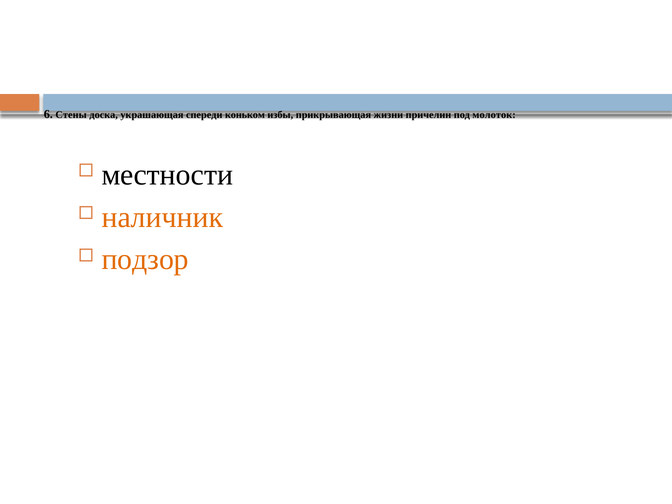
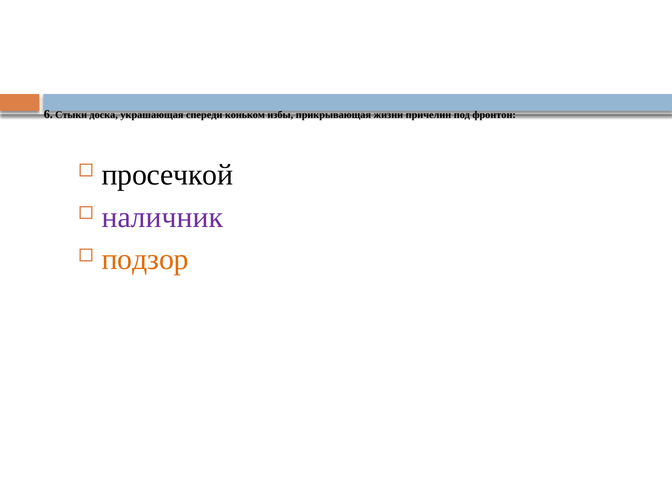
Стены: Стены -> Стыки
молоток: молоток -> фронтон
местности: местности -> просечкой
наличник colour: orange -> purple
